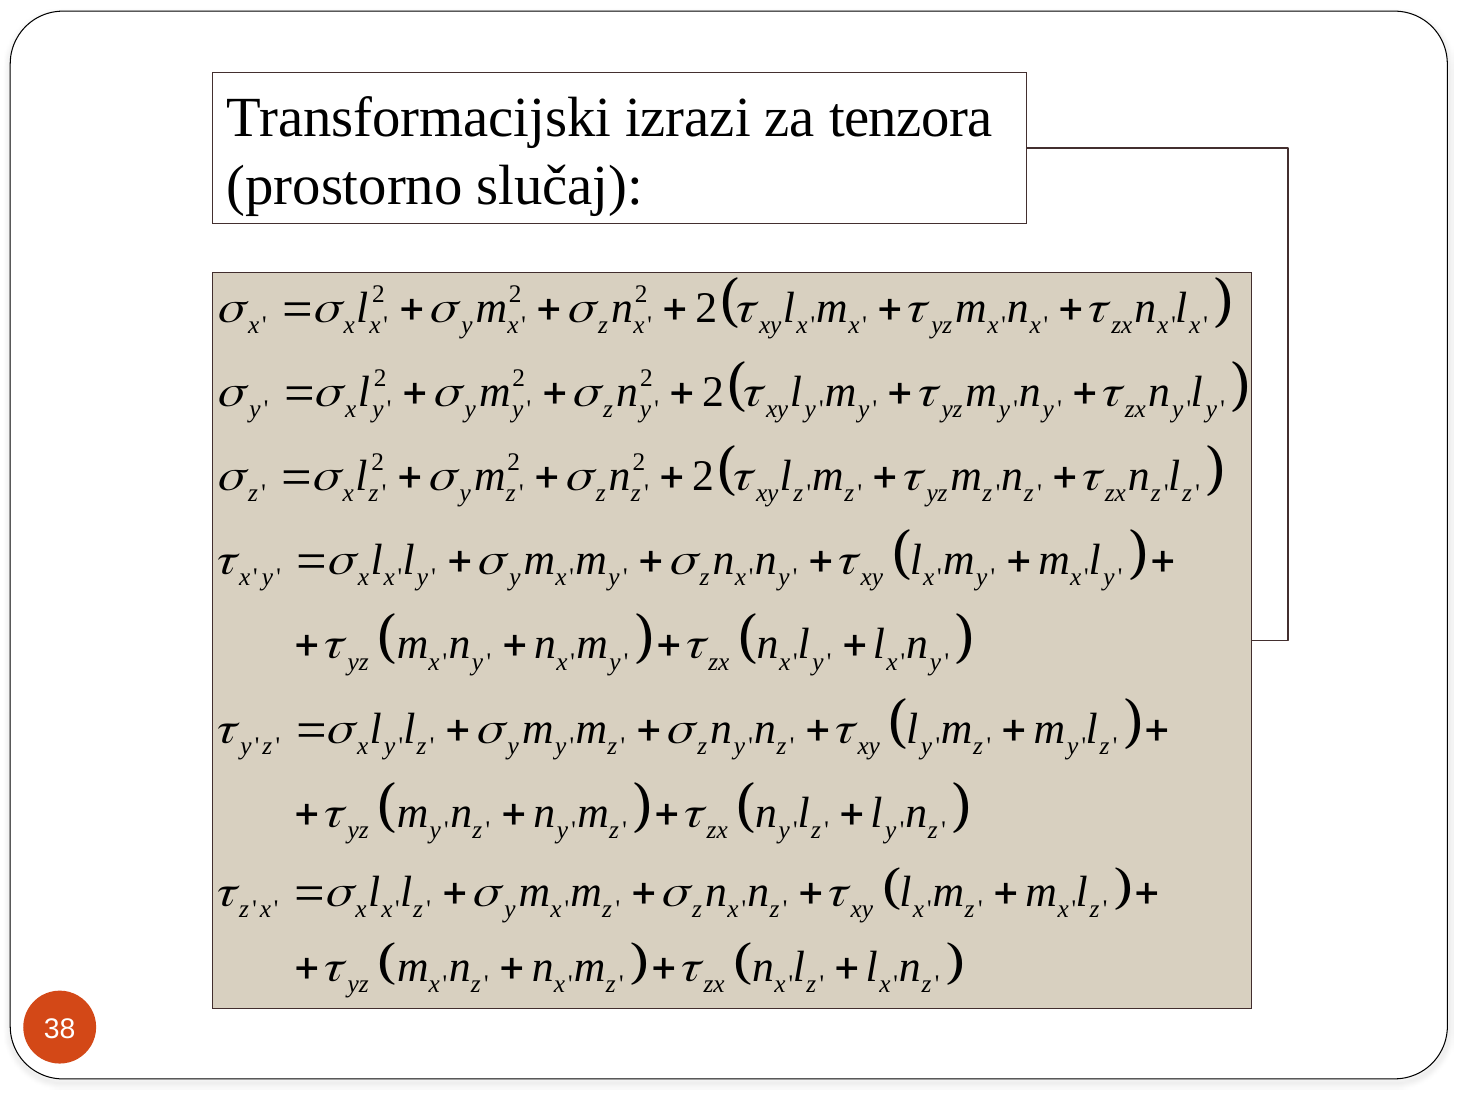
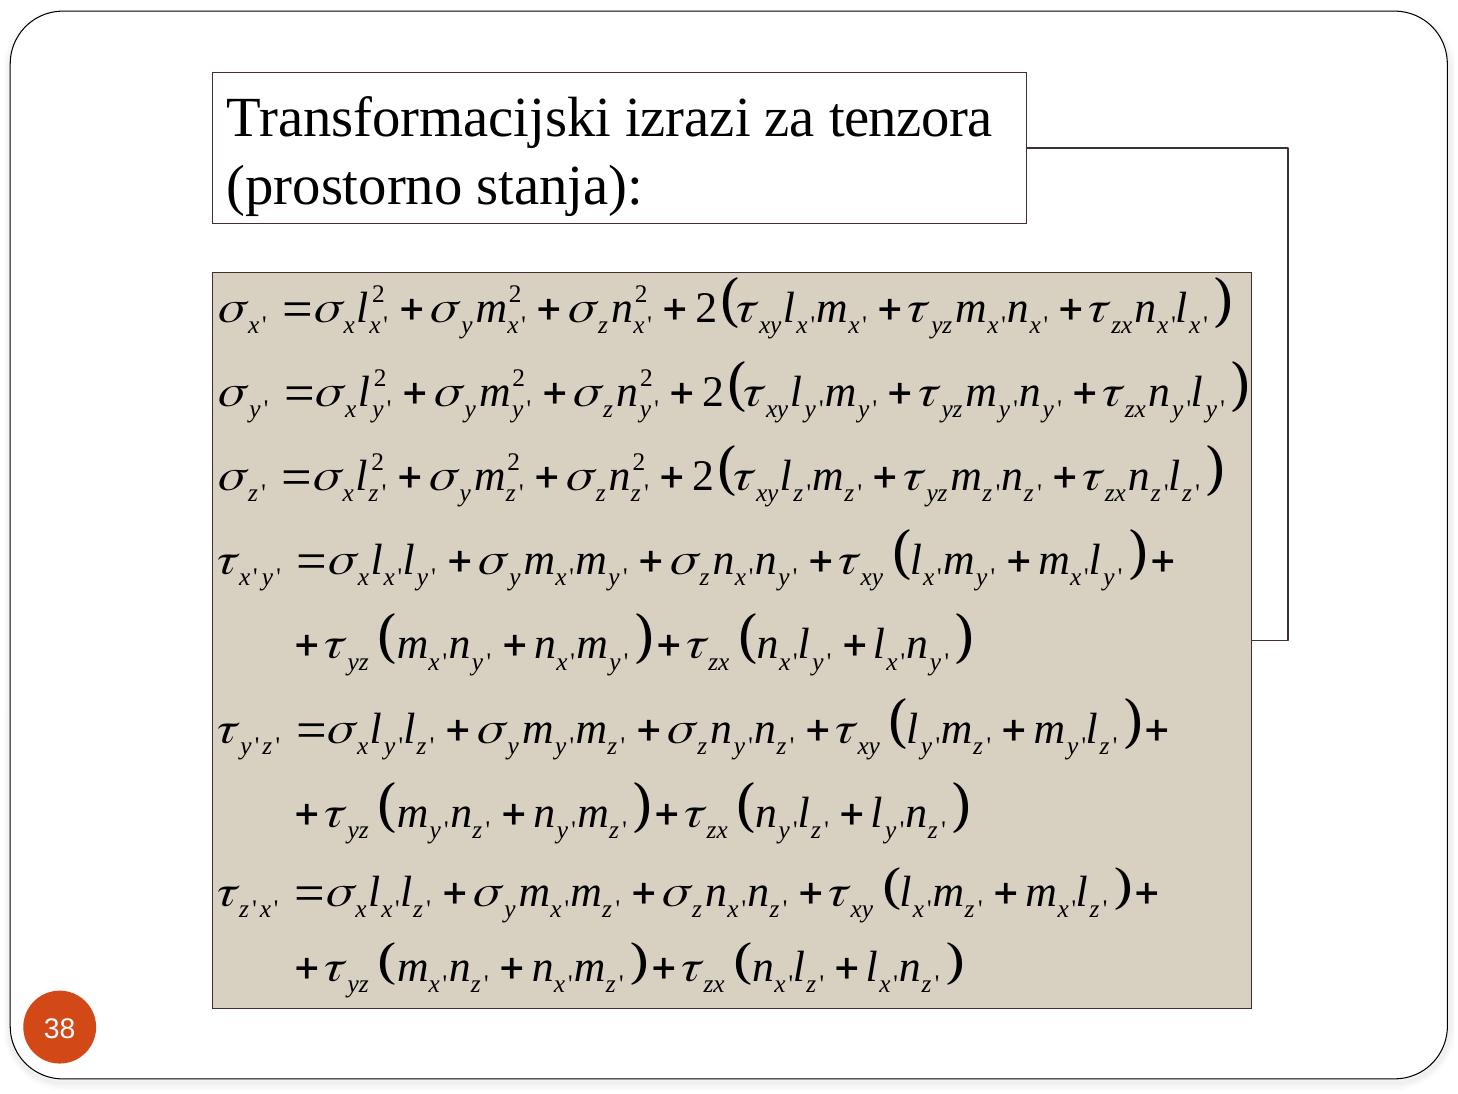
slučaj: slučaj -> stanja
